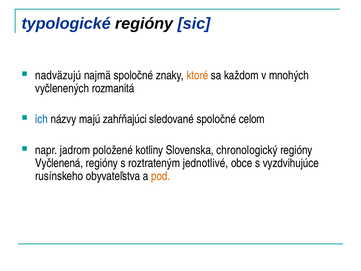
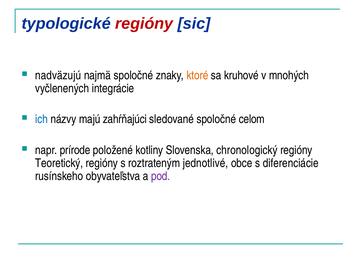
regióny at (144, 24) colour: black -> red
každom: každom -> kruhové
rozmanitá: rozmanitá -> integrácie
jadrom: jadrom -> prírode
Vyčlenená: Vyčlenená -> Teoretický
vyzdvihujúce: vyzdvihujúce -> diferenciácie
pod colour: orange -> purple
